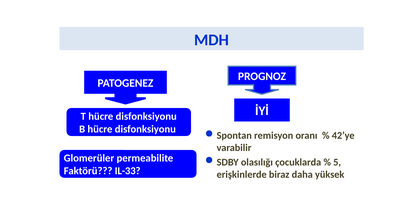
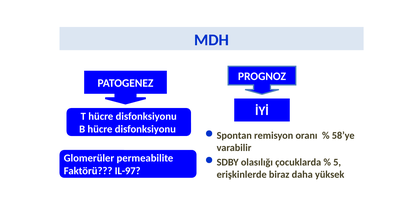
42’ye: 42’ye -> 58’ye
IL-33: IL-33 -> IL-97
